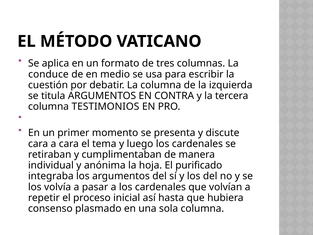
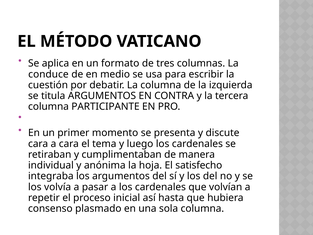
TESTIMONIOS: TESTIMONIOS -> PARTICIPANTE
purificado: purificado -> satisfecho
